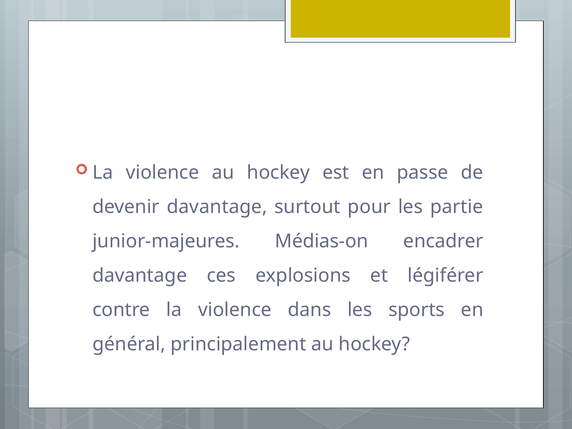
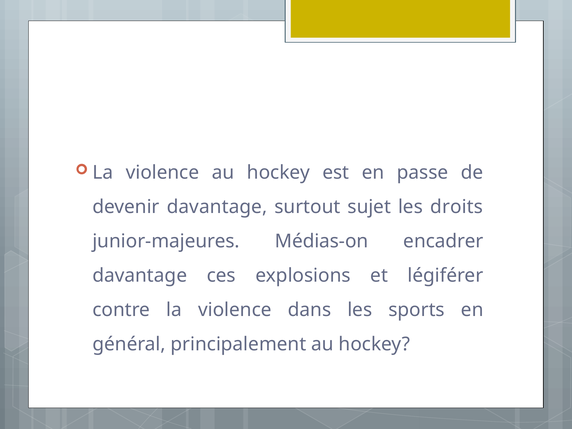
pour: pour -> sujet
partie: partie -> droits
